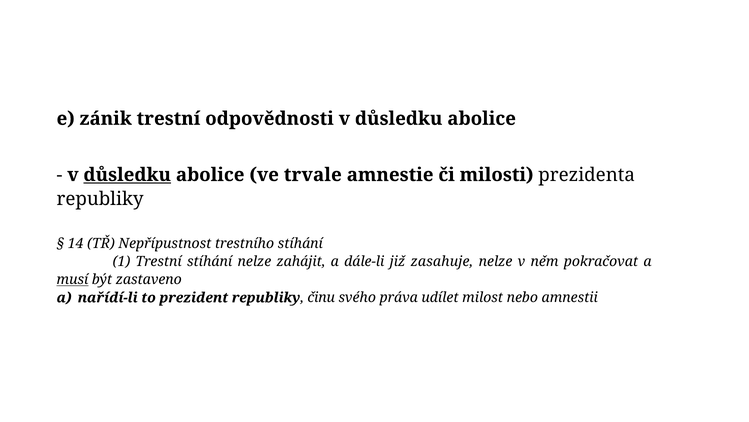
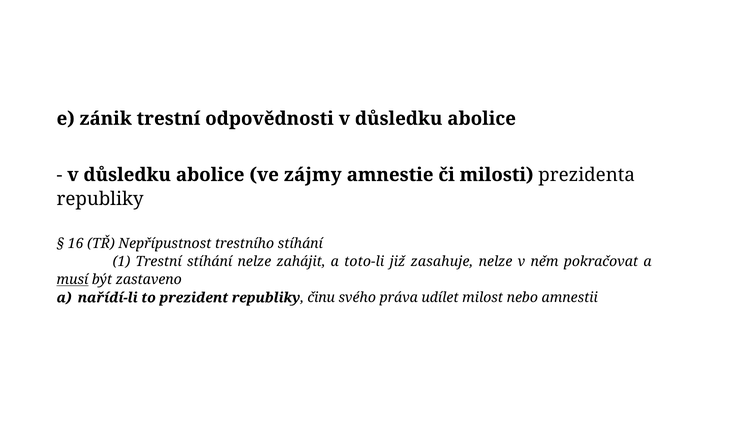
důsledku at (127, 175) underline: present -> none
trvale: trvale -> zájmy
14: 14 -> 16
dále-li: dále-li -> toto-li
